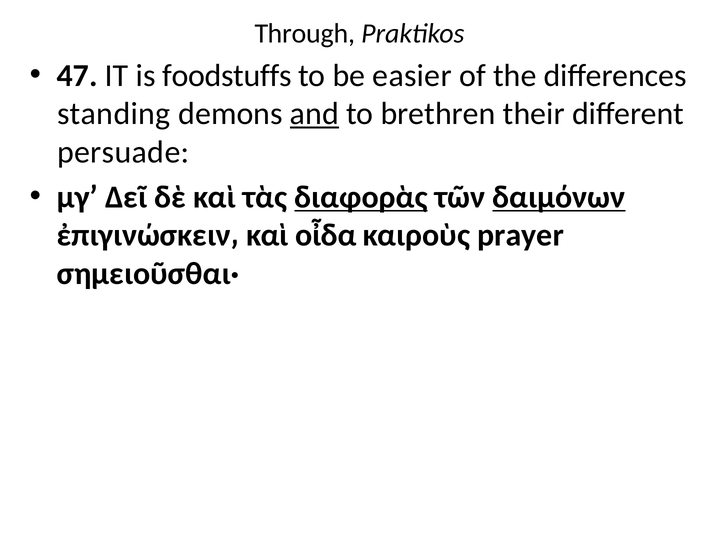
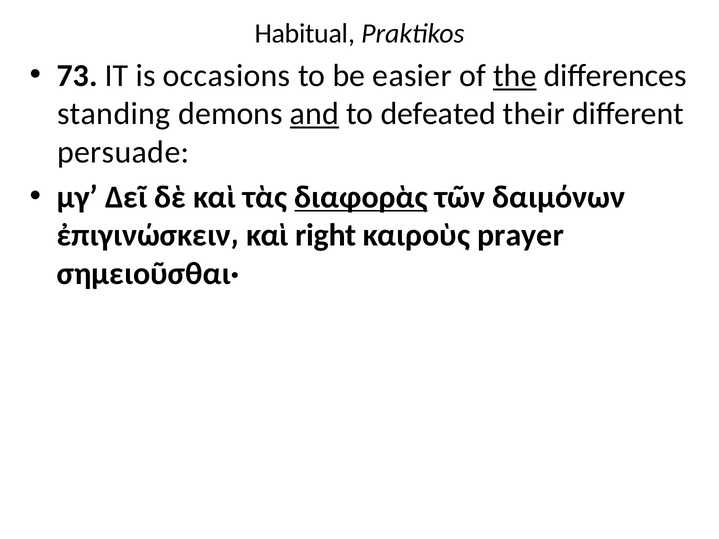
Through: Through -> Habitual
47: 47 -> 73
foodstuffs: foodstuffs -> occasions
the underline: none -> present
brethren: brethren -> defeated
δαιμόνων underline: present -> none
οἶδα: οἶδα -> right
